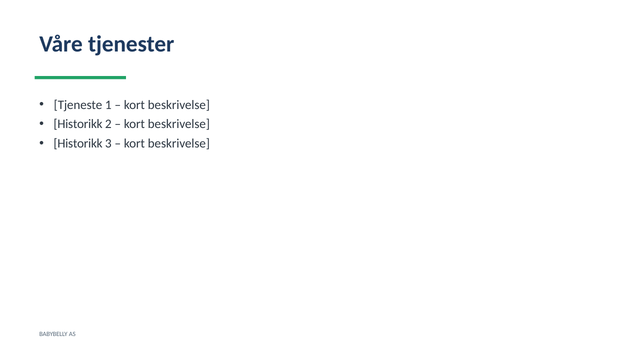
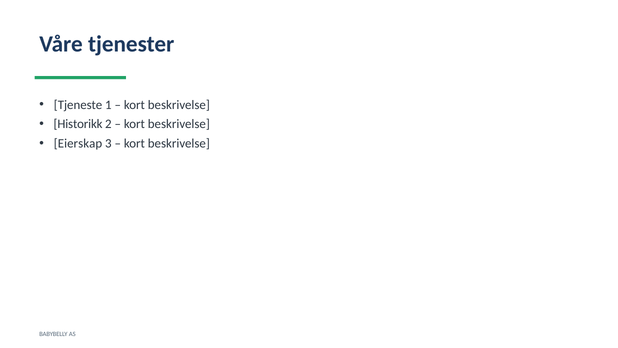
Historikk at (78, 143): Historikk -> Eierskap
